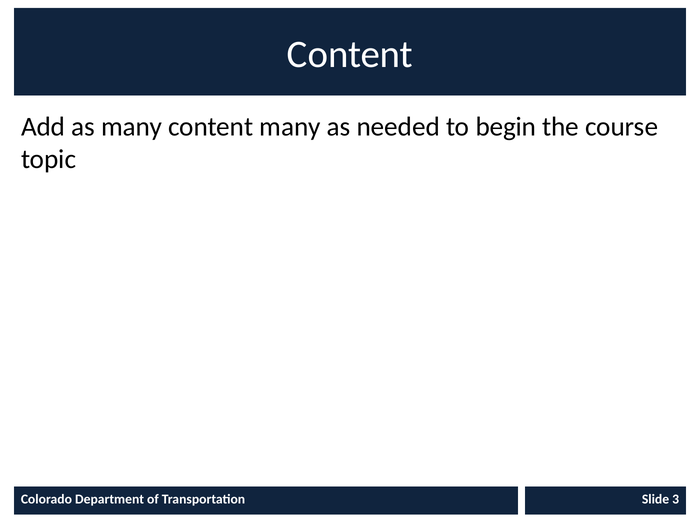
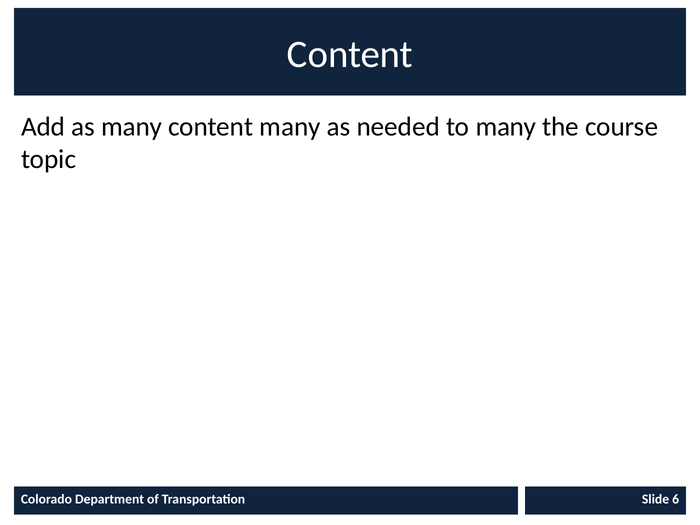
to begin: begin -> many
3: 3 -> 6
